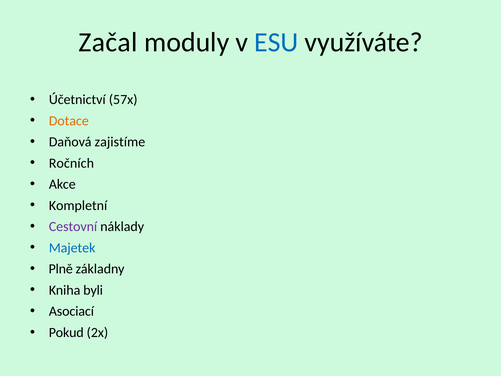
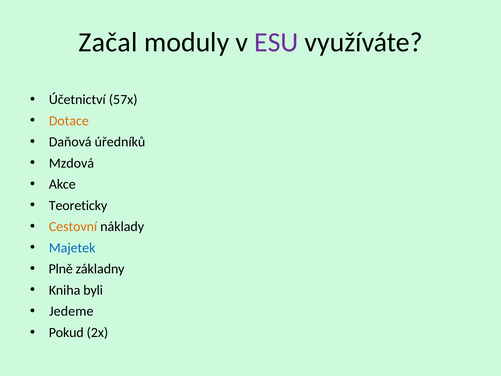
ESU colour: blue -> purple
zajistíme: zajistíme -> úředníků
Ročních: Ročních -> Mzdová
Kompletní: Kompletní -> Teoreticky
Cestovní colour: purple -> orange
Asociací: Asociací -> Jedeme
